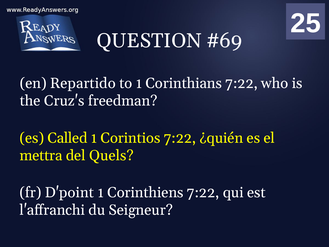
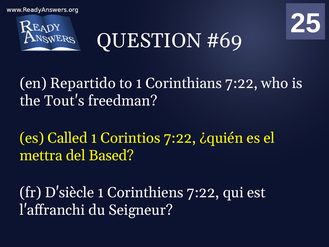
Cruz's: Cruz's -> Tout's
Quels: Quels -> Based
D'point: D'point -> D'siècle
